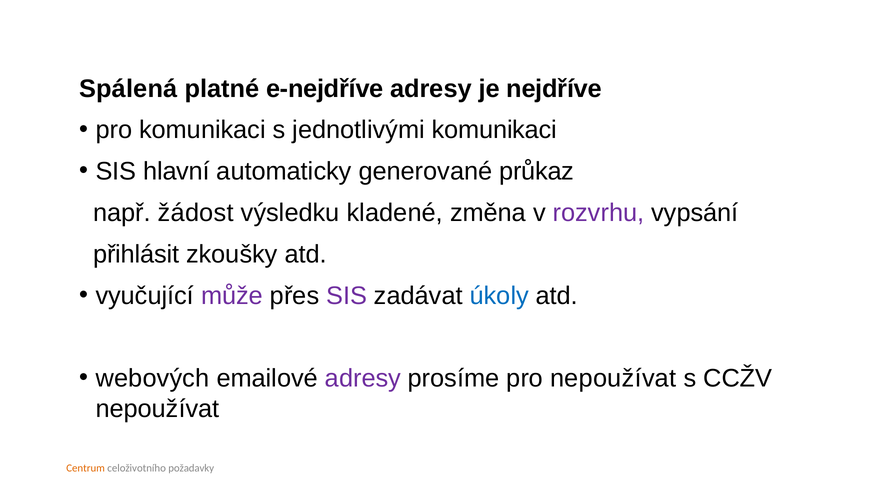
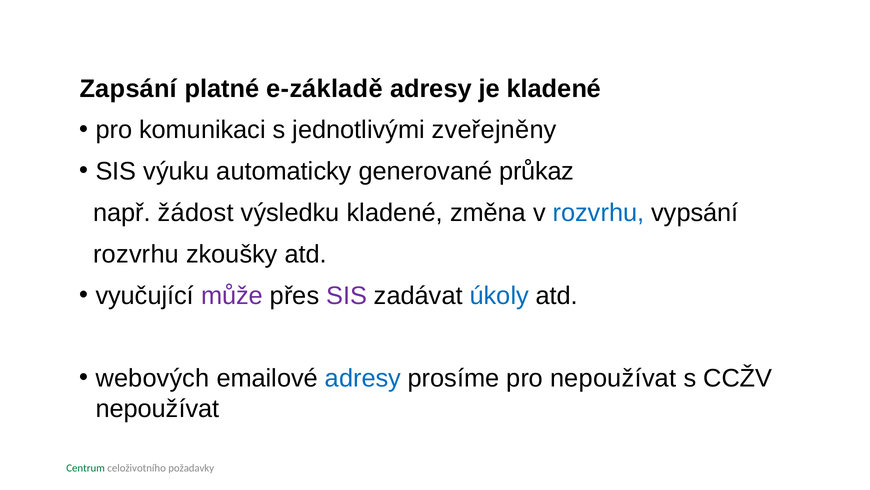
Spálená: Spálená -> Zapsání
e-nejdříve: e-nejdříve -> e-základě
je nejdříve: nejdříve -> kladené
jednotlivými komunikaci: komunikaci -> zveřejněny
hlavní: hlavní -> výuku
rozvrhu at (599, 213) colour: purple -> blue
přihlásit at (136, 254): přihlásit -> rozvrhu
adresy at (363, 378) colour: purple -> blue
Centrum colour: orange -> green
